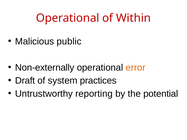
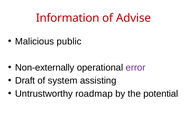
Operational at (68, 18): Operational -> Information
Within: Within -> Advise
error colour: orange -> purple
practices: practices -> assisting
reporting: reporting -> roadmap
